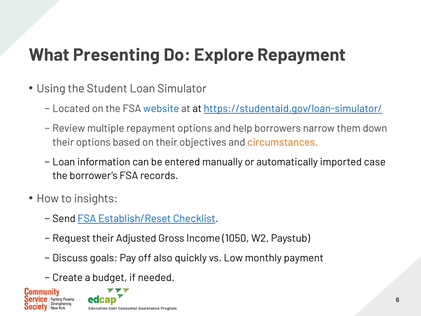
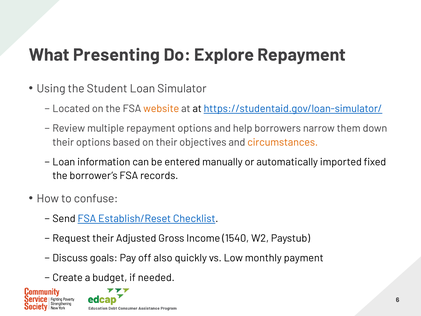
website colour: blue -> orange
case: case -> fixed
insights: insights -> confuse
1050: 1050 -> 1540
